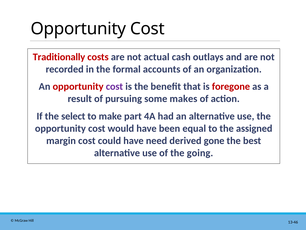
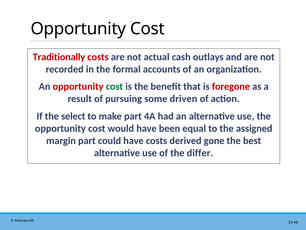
cost at (114, 86) colour: purple -> green
makes: makes -> driven
margin cost: cost -> part
have need: need -> costs
going: going -> differ
